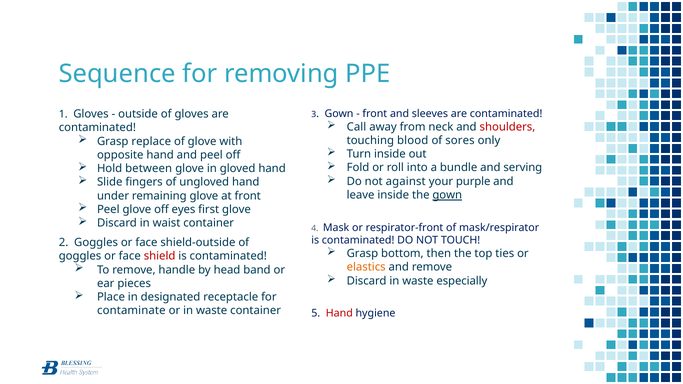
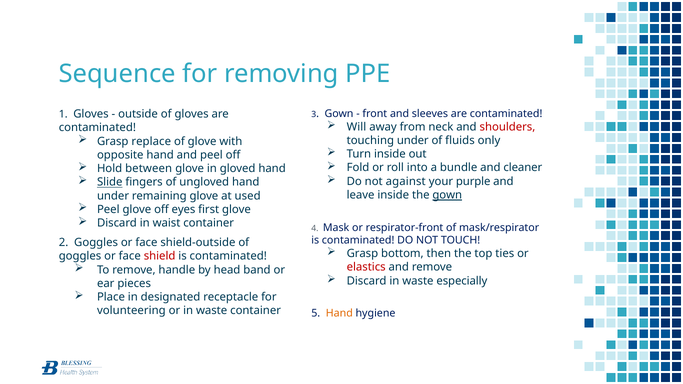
Call: Call -> Will
touching blood: blood -> under
sores: sores -> fluids
serving: serving -> cleaner
Slide underline: none -> present
at front: front -> used
elastics colour: orange -> red
contaminate: contaminate -> volunteering
Hand at (339, 314) colour: red -> orange
